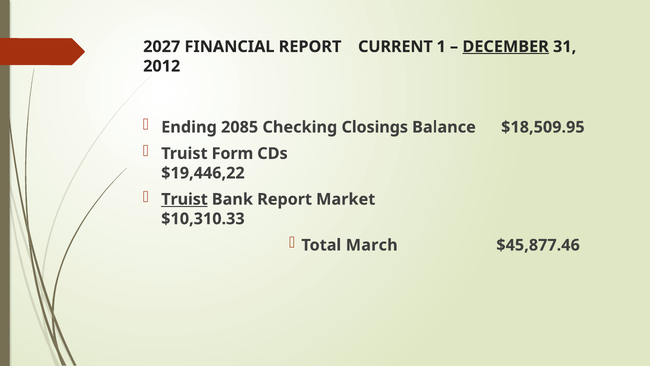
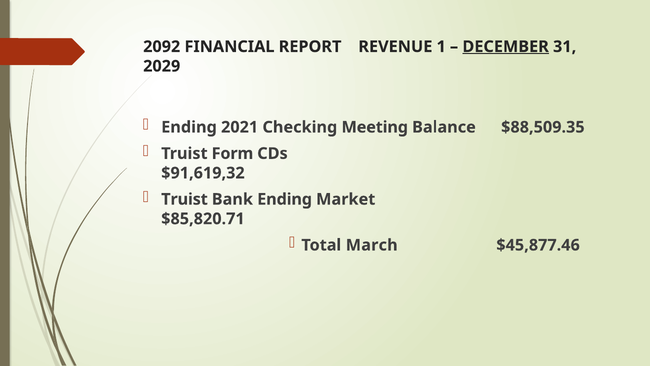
2027: 2027 -> 2092
CURRENT: CURRENT -> REVENUE
2012: 2012 -> 2029
2085: 2085 -> 2021
Closings: Closings -> Meeting
$18,509.95: $18,509.95 -> $88,509.35
$19,446,22: $19,446,22 -> $91,619,32
Truist at (184, 199) underline: present -> none
Bank Report: Report -> Ending
$10,310.33: $10,310.33 -> $85,820.71
